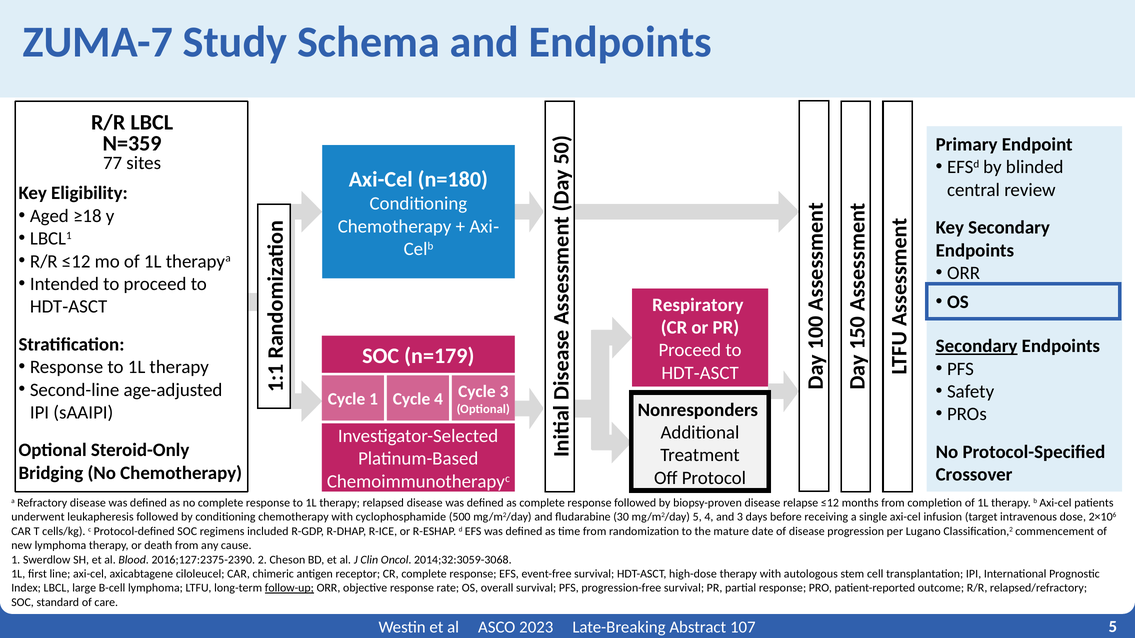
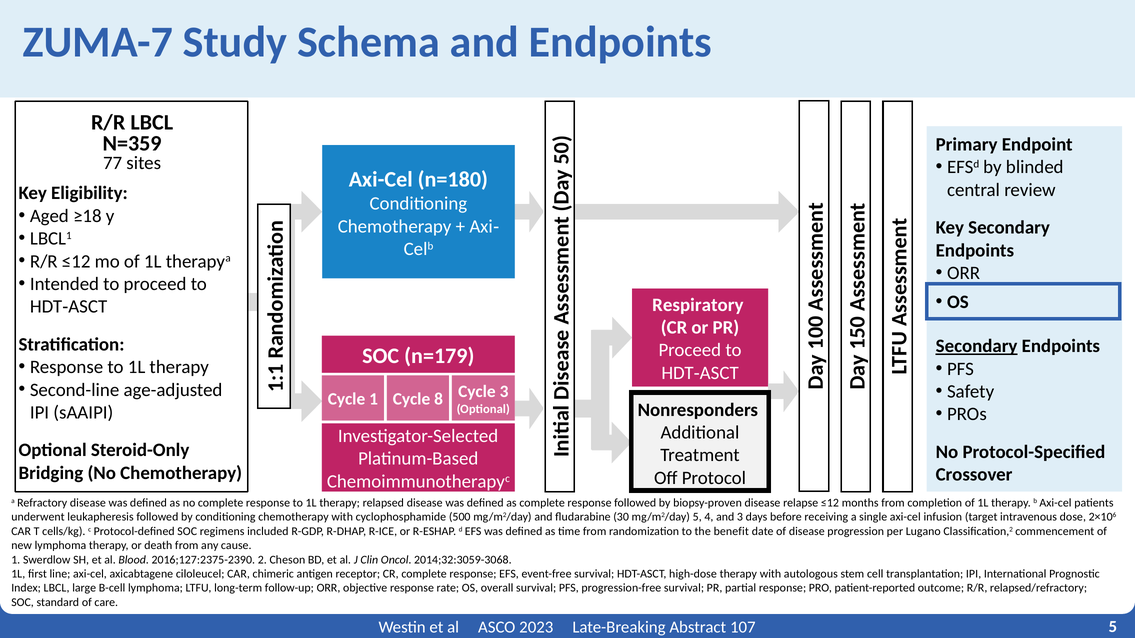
Cycle 4: 4 -> 8
mature: mature -> benefit
follow-up underline: present -> none
